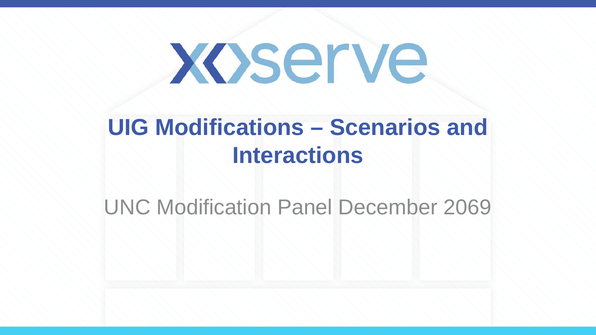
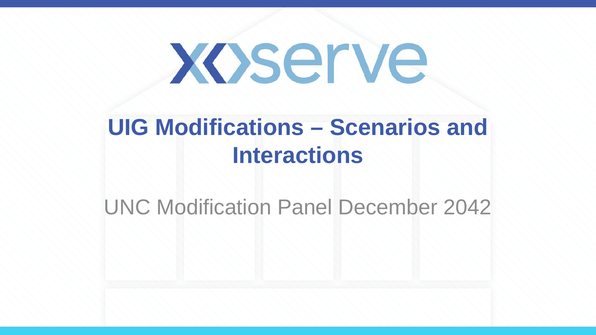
2069: 2069 -> 2042
